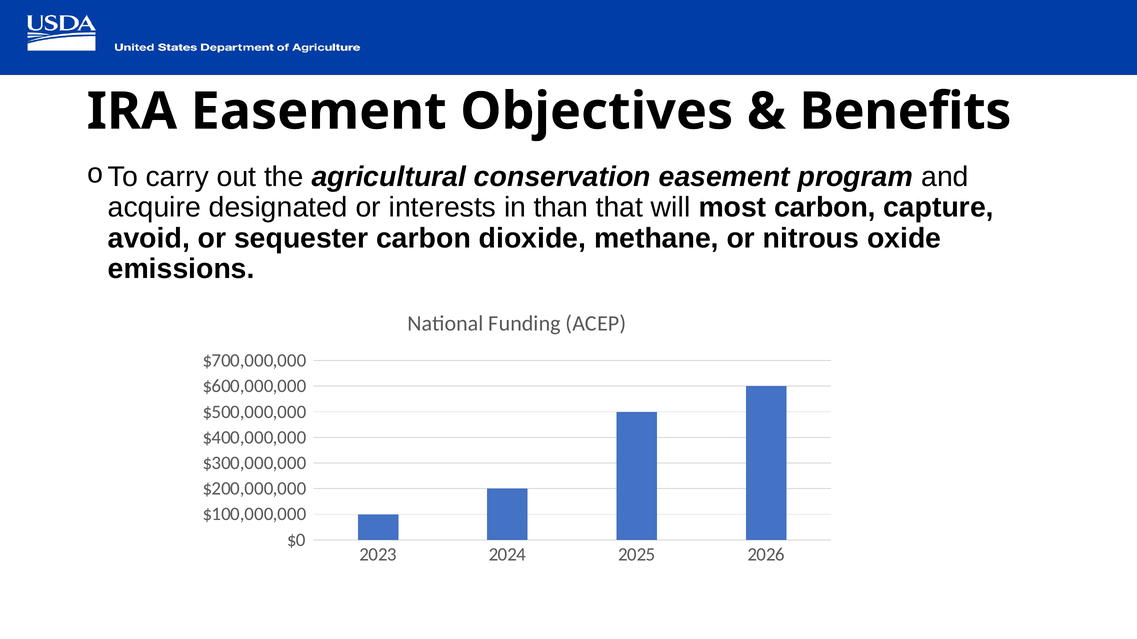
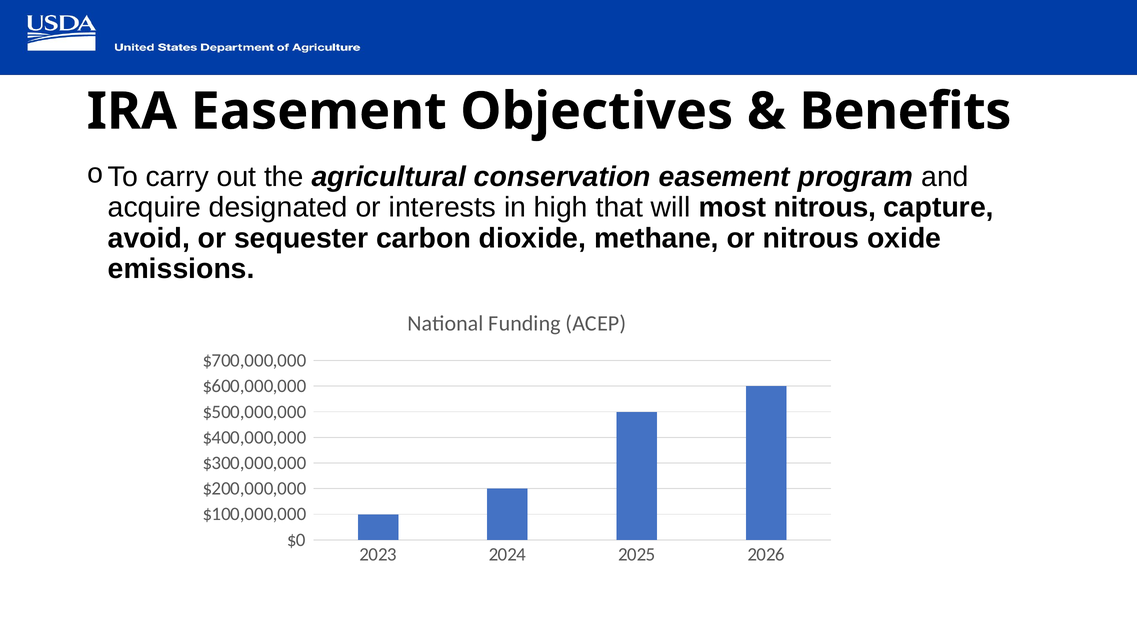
than: than -> high
most carbon: carbon -> nitrous
